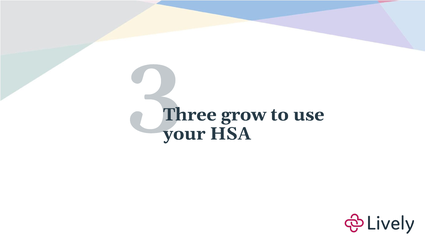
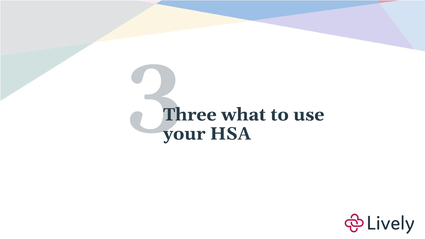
grow: grow -> what
